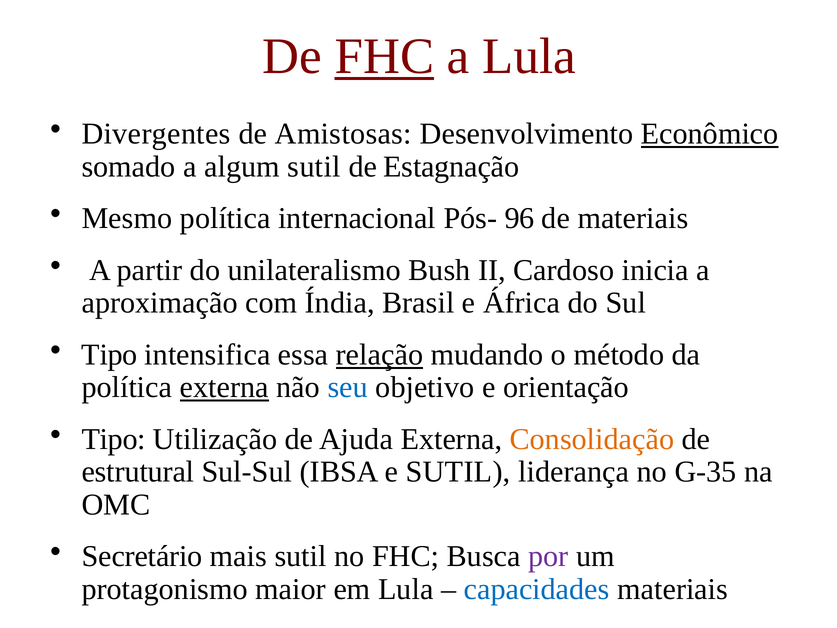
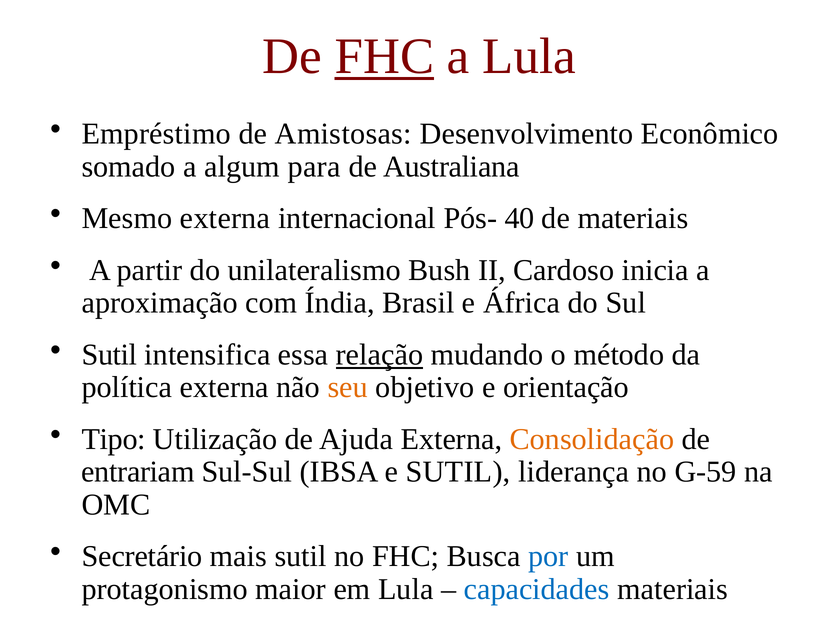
Divergentes: Divergentes -> Empréstimo
Econômico underline: present -> none
algum sutil: sutil -> para
Estagnação: Estagnação -> Australiana
Mesmo política: política -> externa
96: 96 -> 40
Tipo at (109, 355): Tipo -> Sutil
externa at (224, 387) underline: present -> none
seu colour: blue -> orange
estrutural: estrutural -> entrariam
G-35: G-35 -> G-59
por colour: purple -> blue
